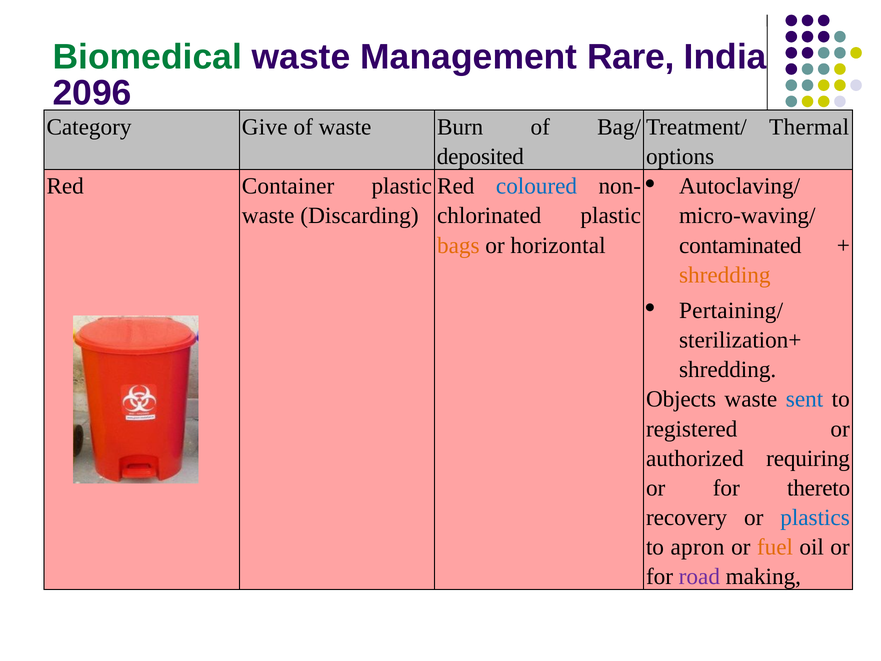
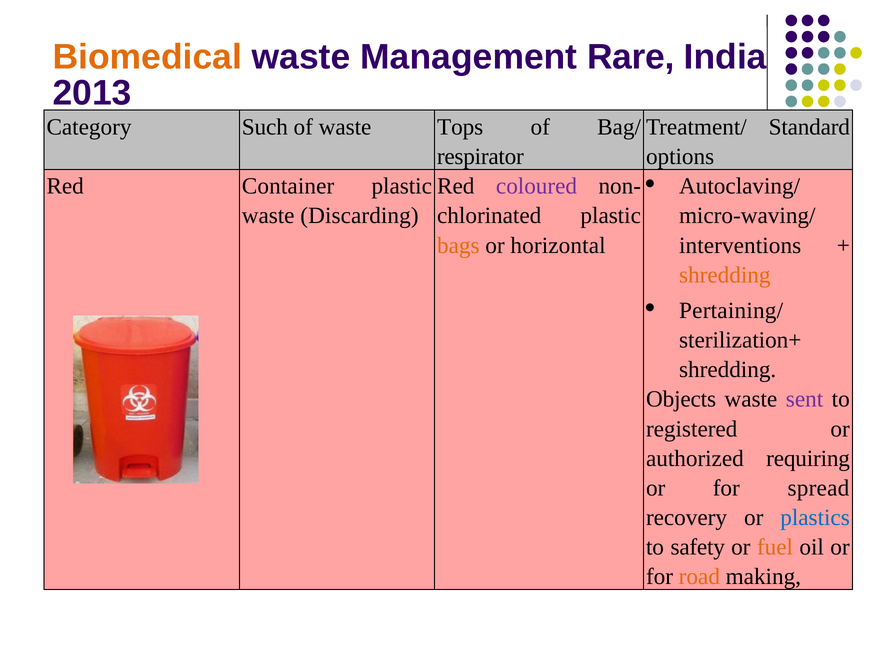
Biomedical colour: green -> orange
2096: 2096 -> 2013
Give: Give -> Such
Burn: Burn -> Tops
Thermal: Thermal -> Standard
deposited: deposited -> respirator
coloured colour: blue -> purple
contaminated: contaminated -> interventions
sent colour: blue -> purple
thereto: thereto -> spread
apron: apron -> safety
road colour: purple -> orange
